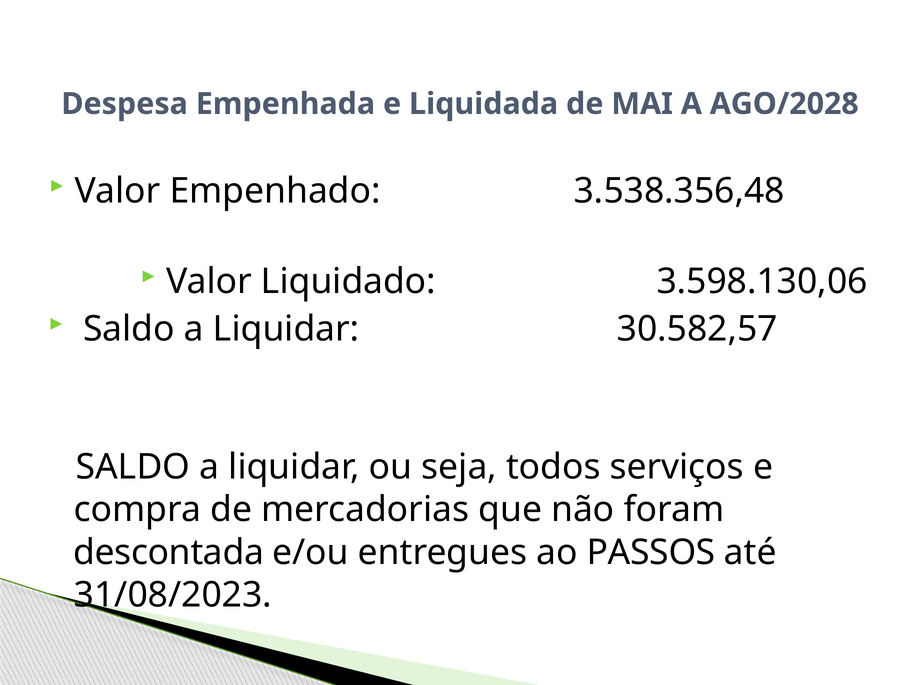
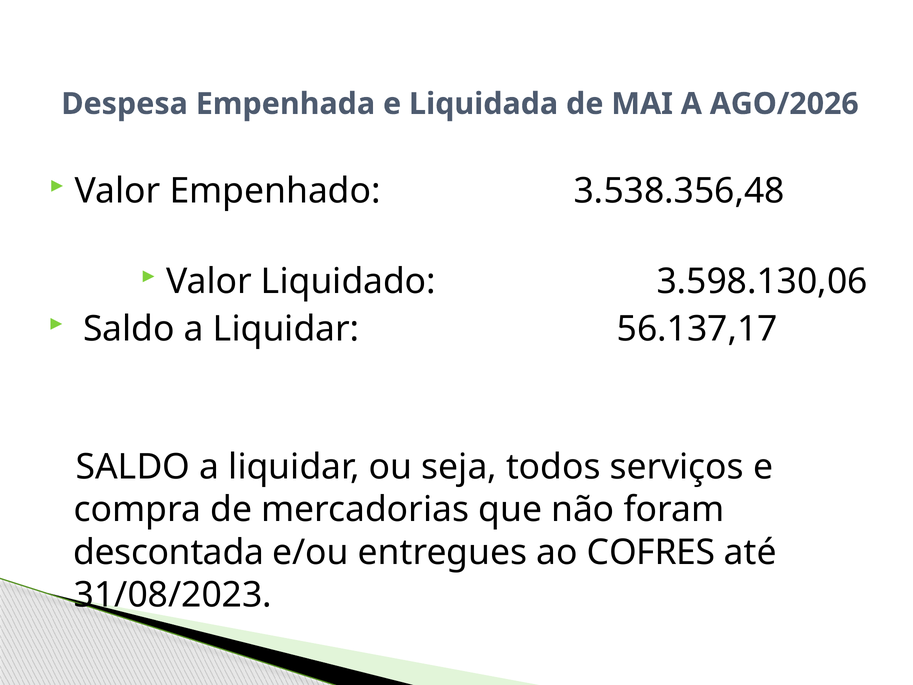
AGO/2028: AGO/2028 -> AGO/2026
30.582,57: 30.582,57 -> 56.137,17
PASSOS: PASSOS -> COFRES
